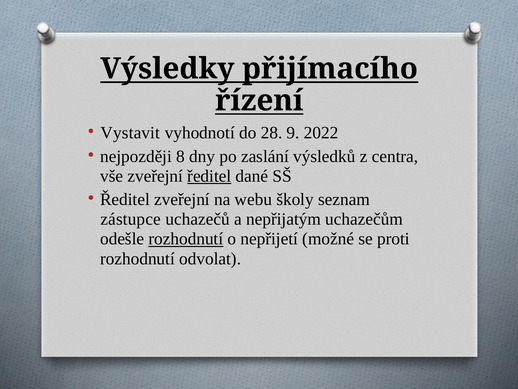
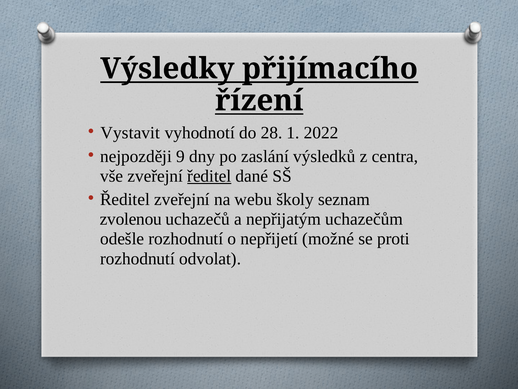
9: 9 -> 1
8: 8 -> 9
zástupce: zástupce -> zvolenou
rozhodnutí at (186, 239) underline: present -> none
